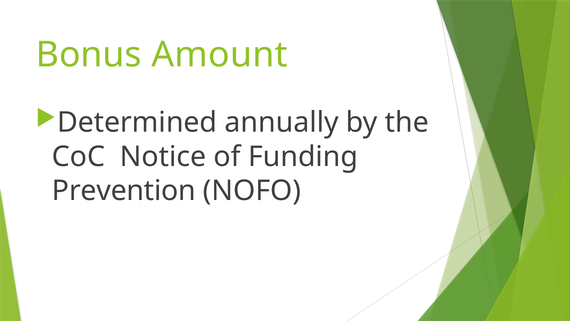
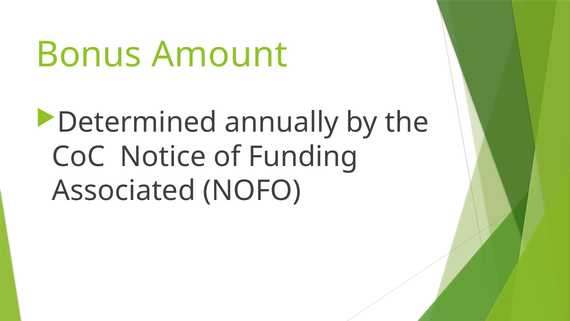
Prevention: Prevention -> Associated
